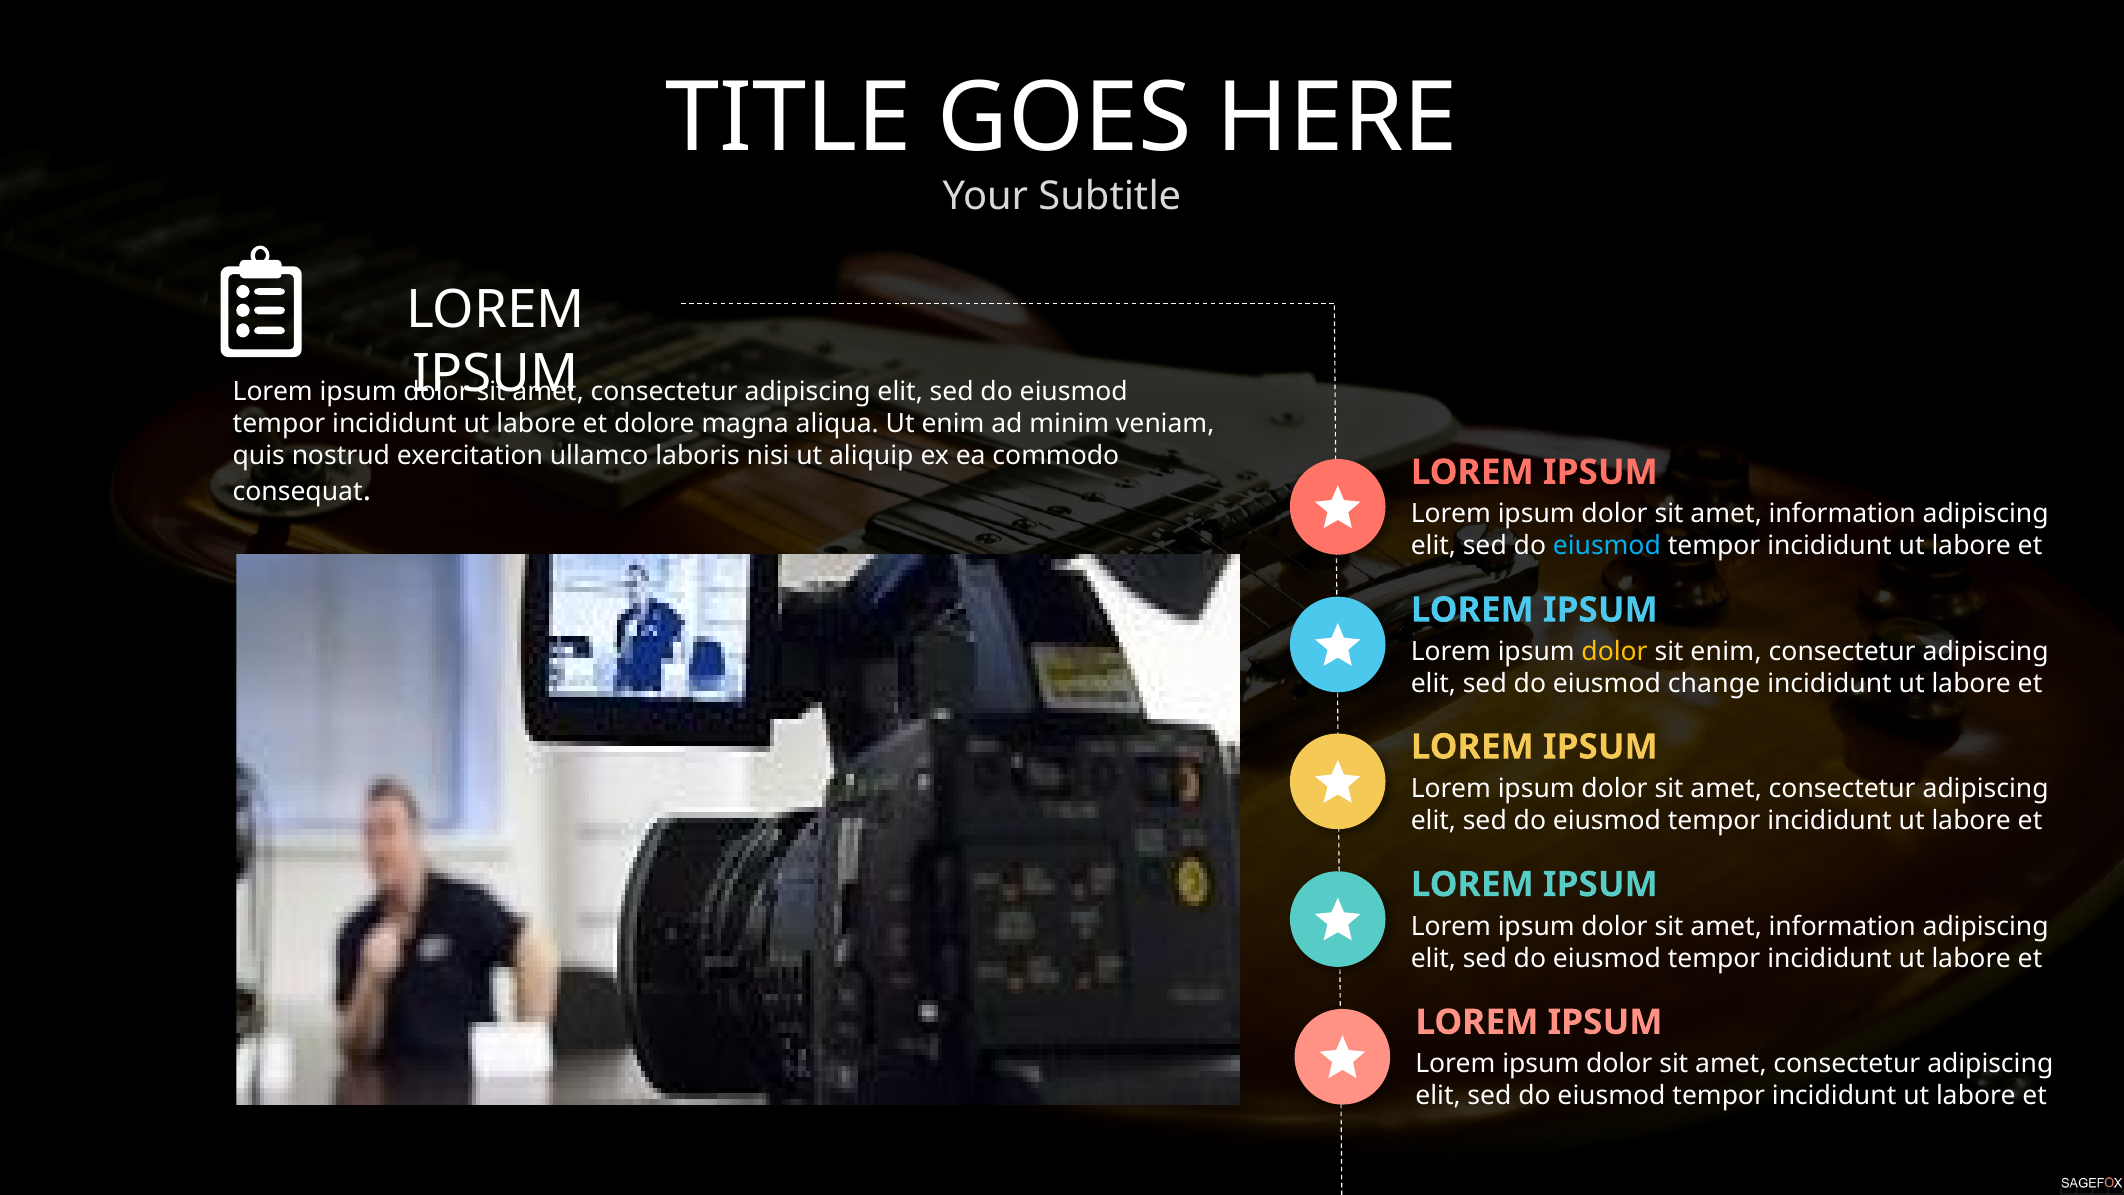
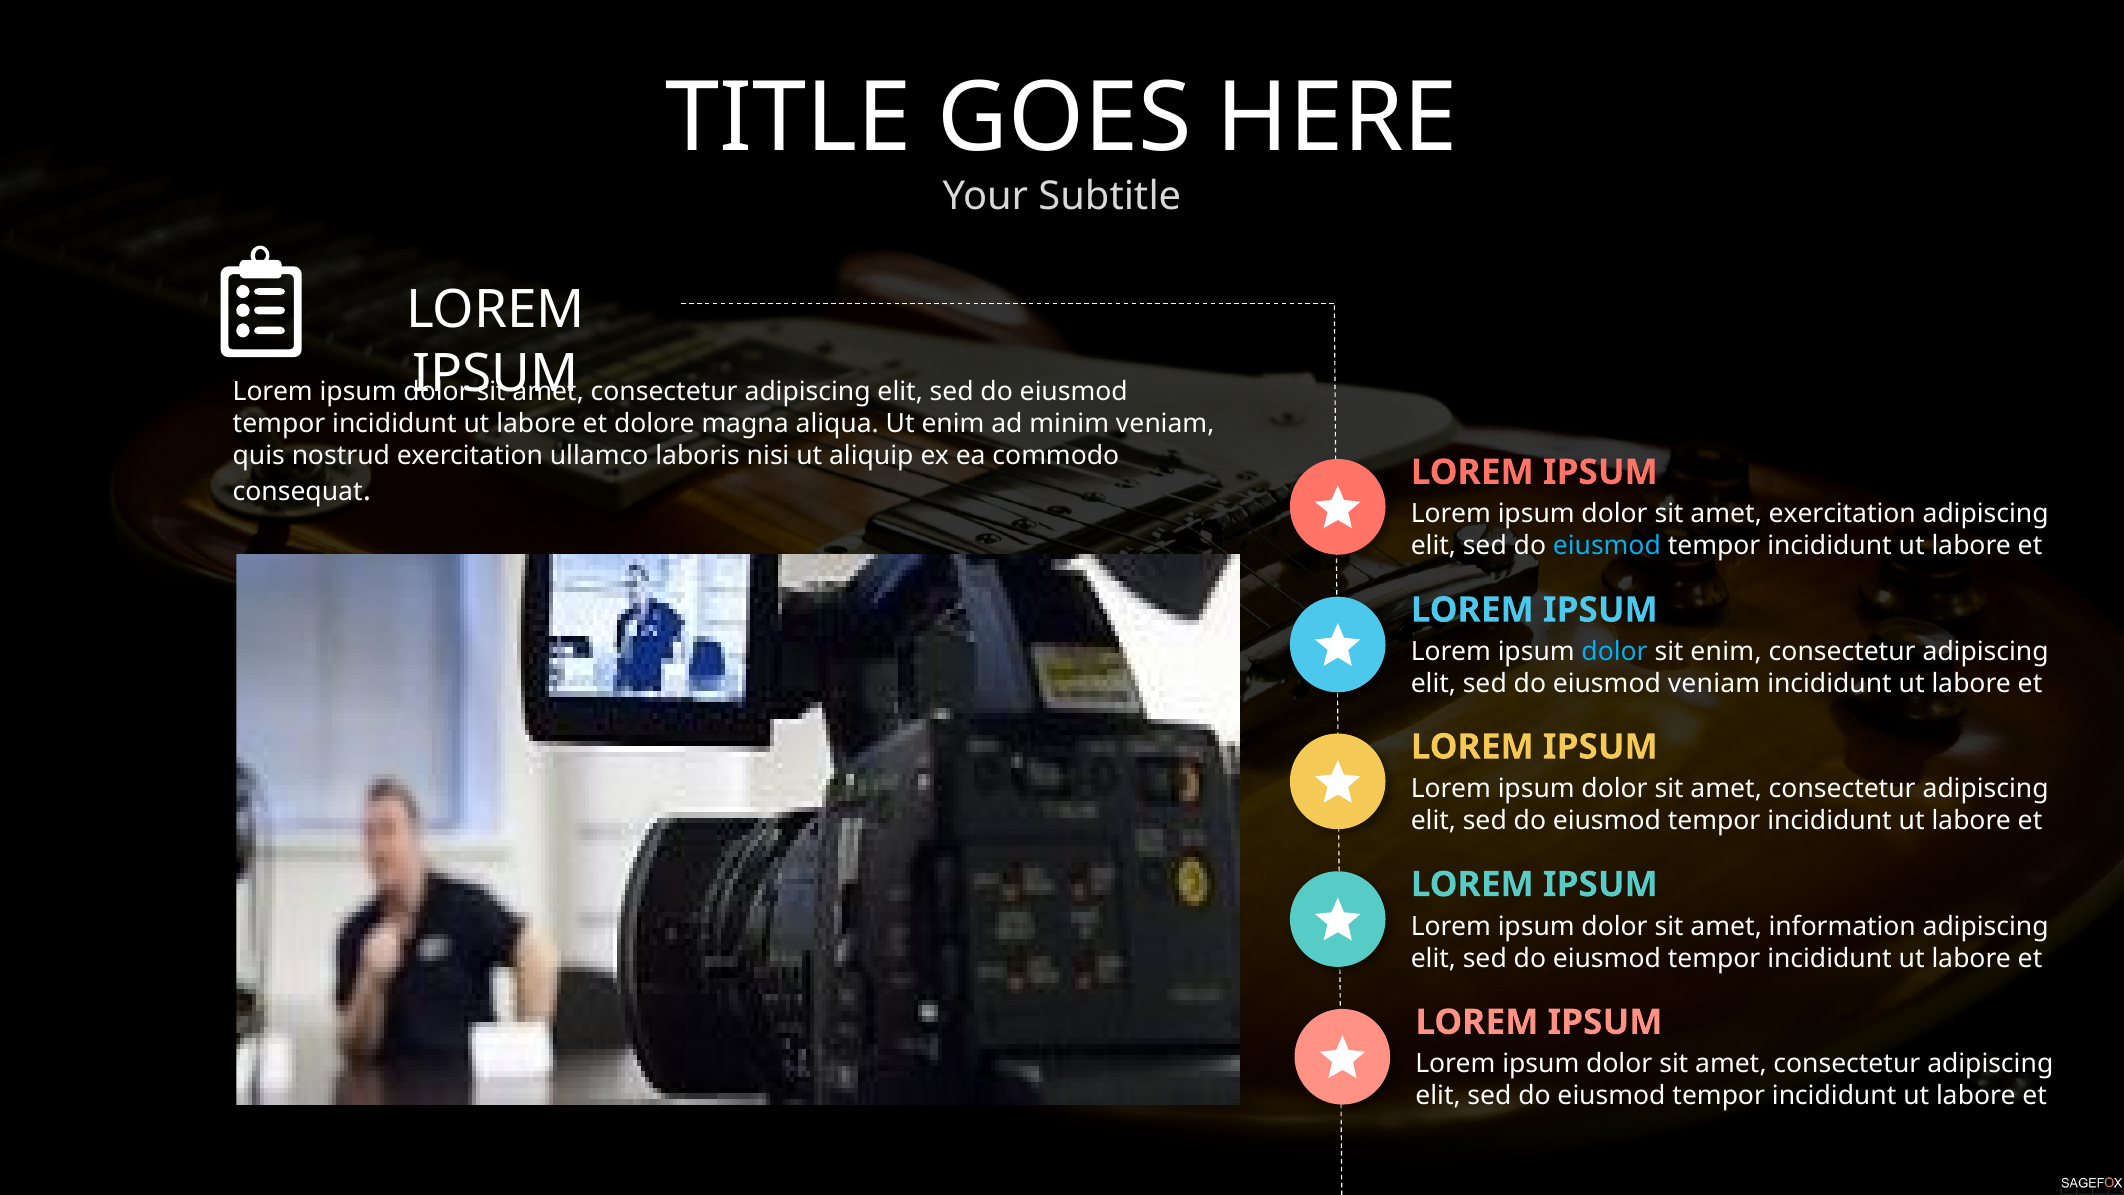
information at (1842, 514): information -> exercitation
dolor at (1615, 652) colour: yellow -> light blue
eiusmod change: change -> veniam
